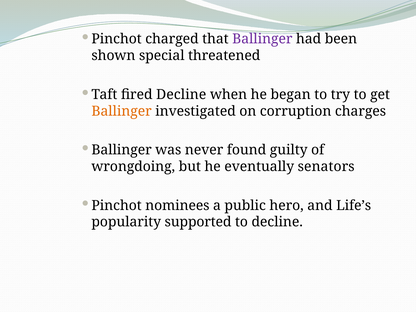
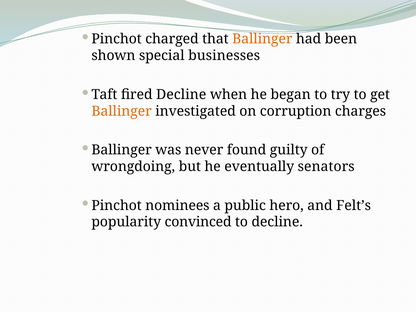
Ballinger at (262, 39) colour: purple -> orange
threatened: threatened -> businesses
Life’s: Life’s -> Felt’s
supported: supported -> convinced
